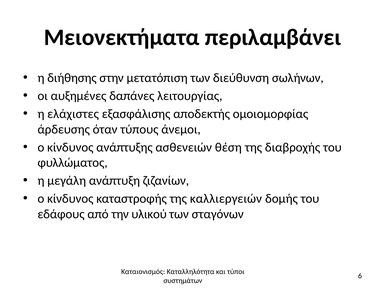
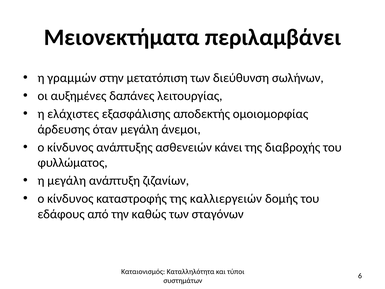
διήθησης: διήθησης -> γραμμών
όταν τύπους: τύπους -> μεγάλη
θέση: θέση -> κάνει
υλικού: υλικού -> καθώς
